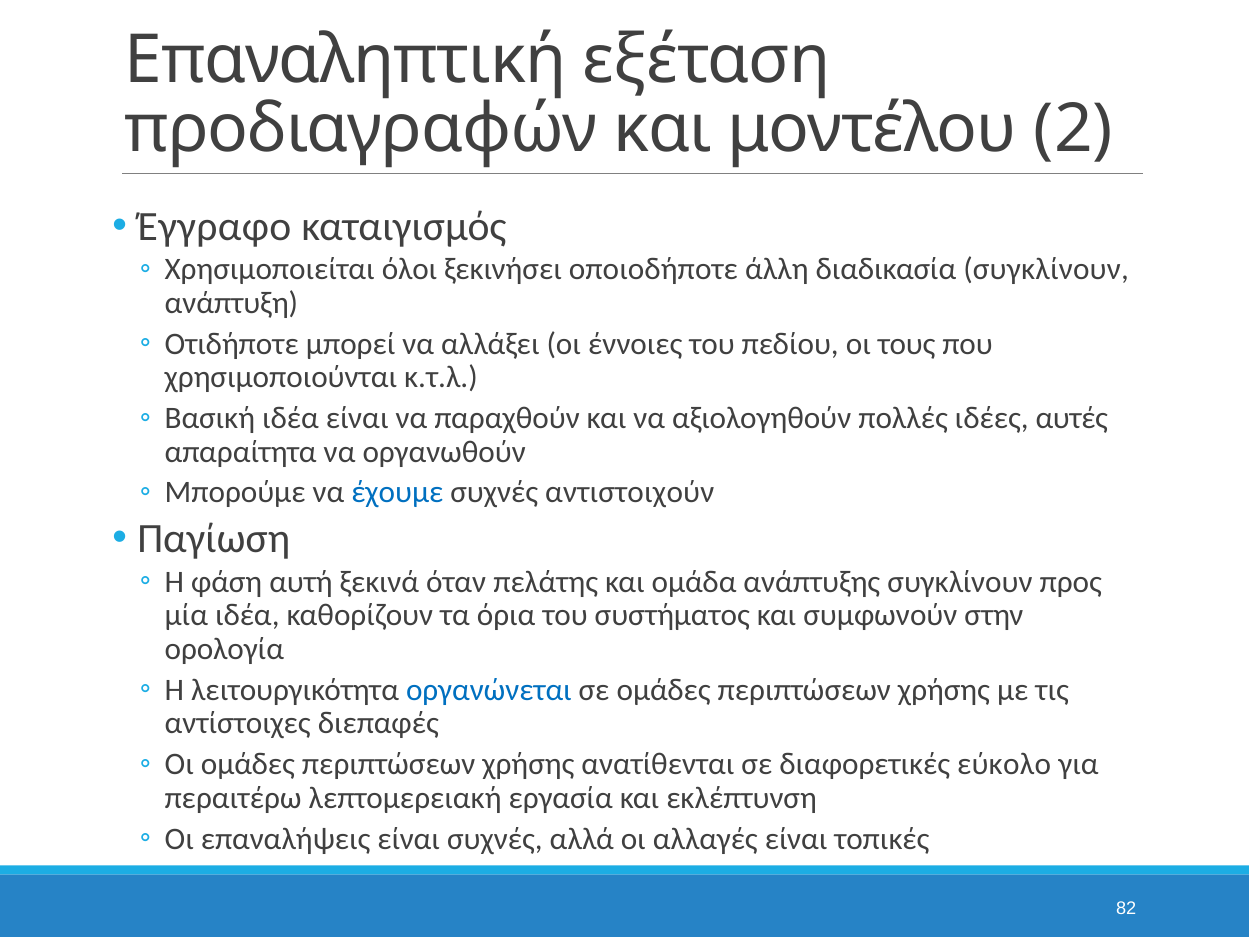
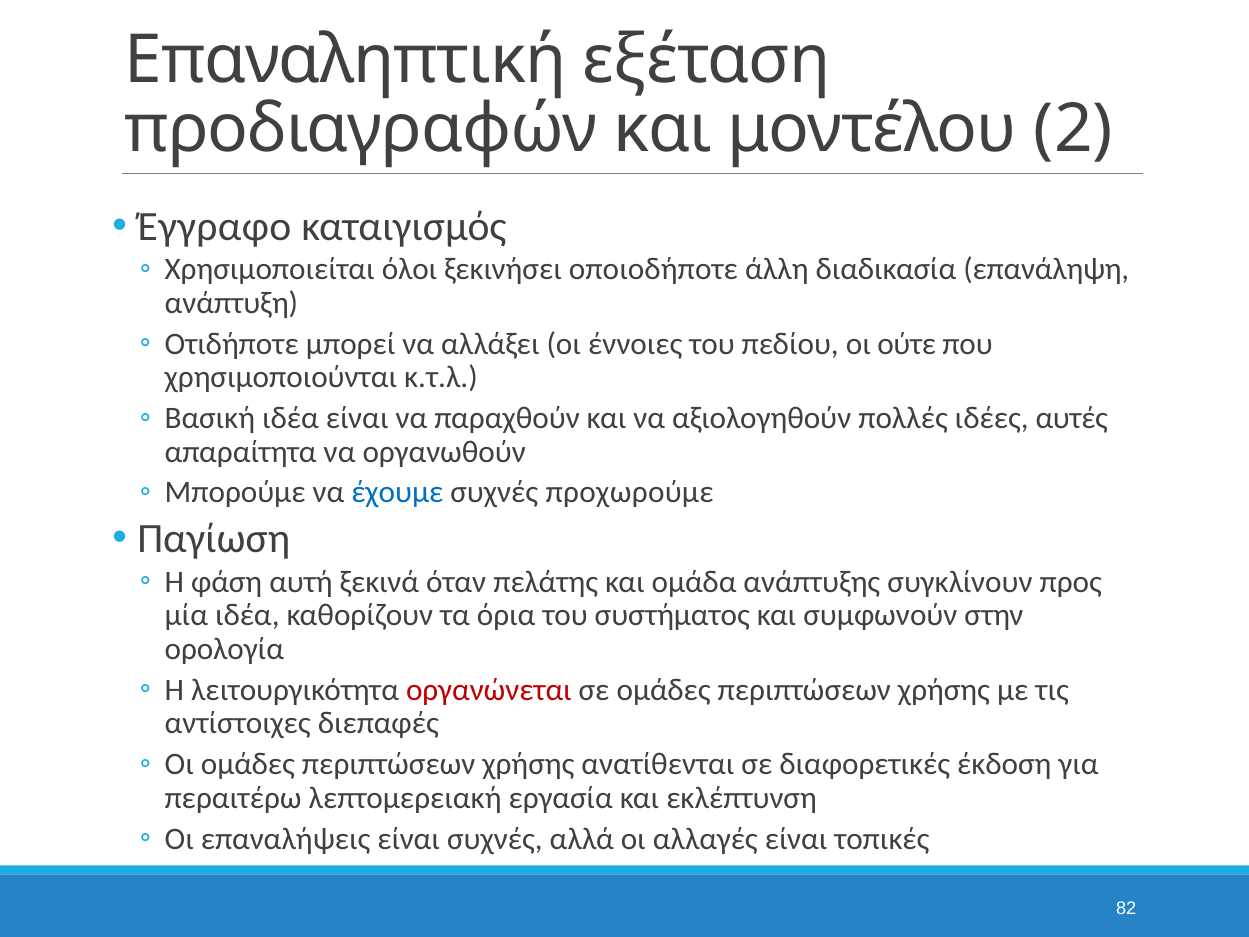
διαδικασία συγκλίνουν: συγκλίνουν -> επανάληψη
τους: τους -> ούτε
αντιστοιχούν: αντιστοιχούν -> προχωρούμε
οργανώνεται colour: blue -> red
εύκολο: εύκολο -> έκδοση
